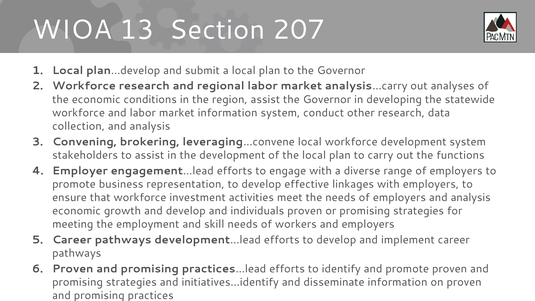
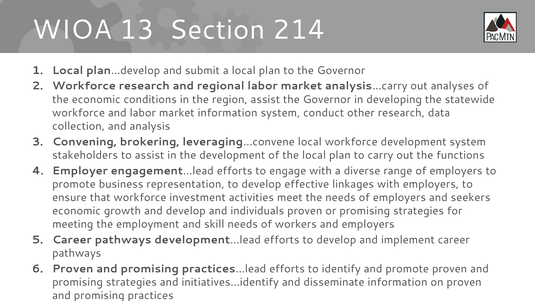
207: 207 -> 214
employers and analysis: analysis -> seekers
